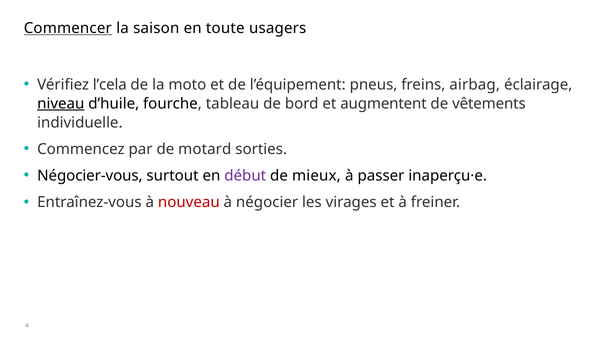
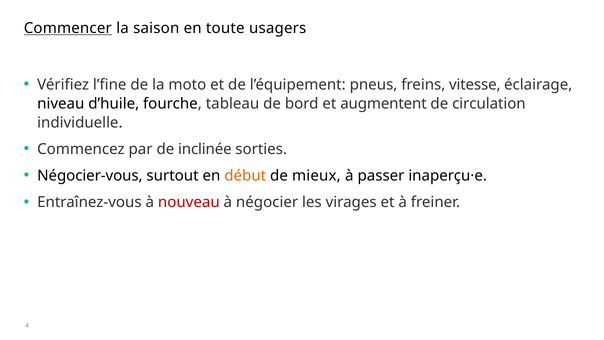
l’cela: l’cela -> l’fine
airbag: airbag -> vitesse
niveau underline: present -> none
vêtements: vêtements -> circulation
motard: motard -> inclinée
début colour: purple -> orange
